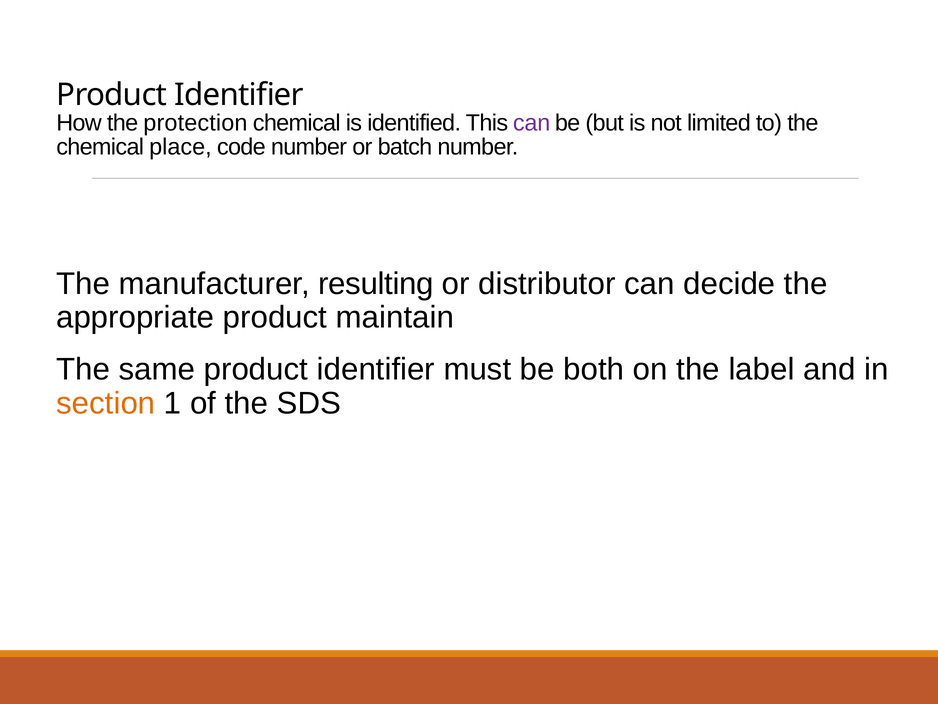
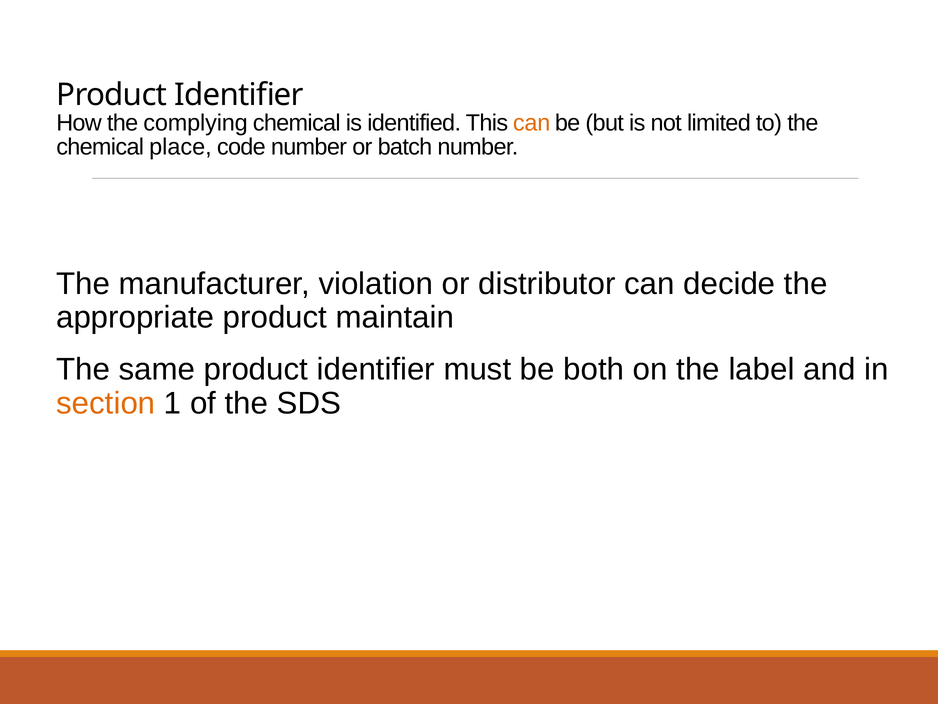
protection: protection -> complying
can at (532, 123) colour: purple -> orange
resulting: resulting -> violation
